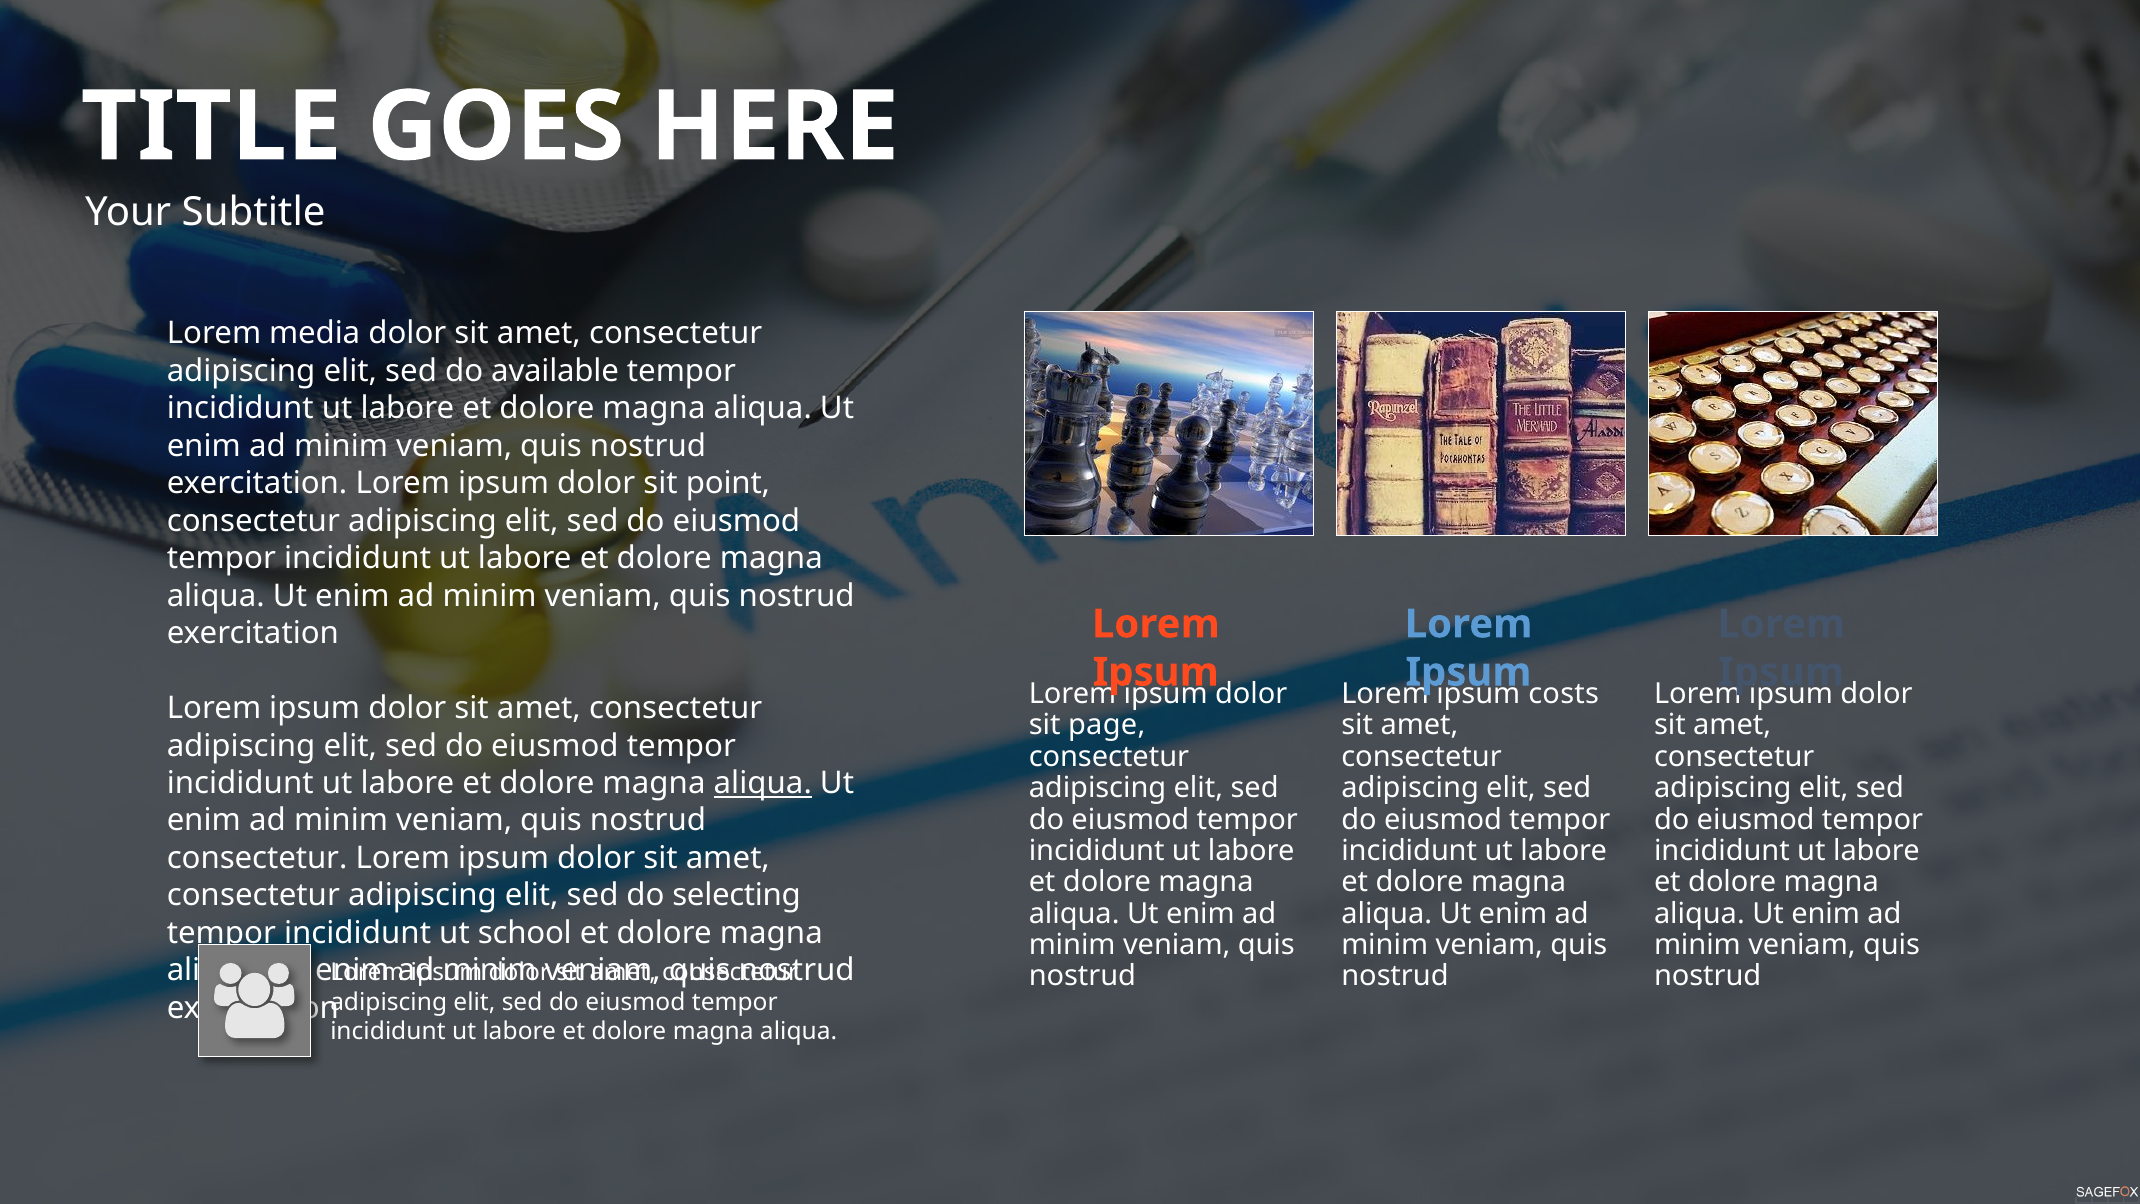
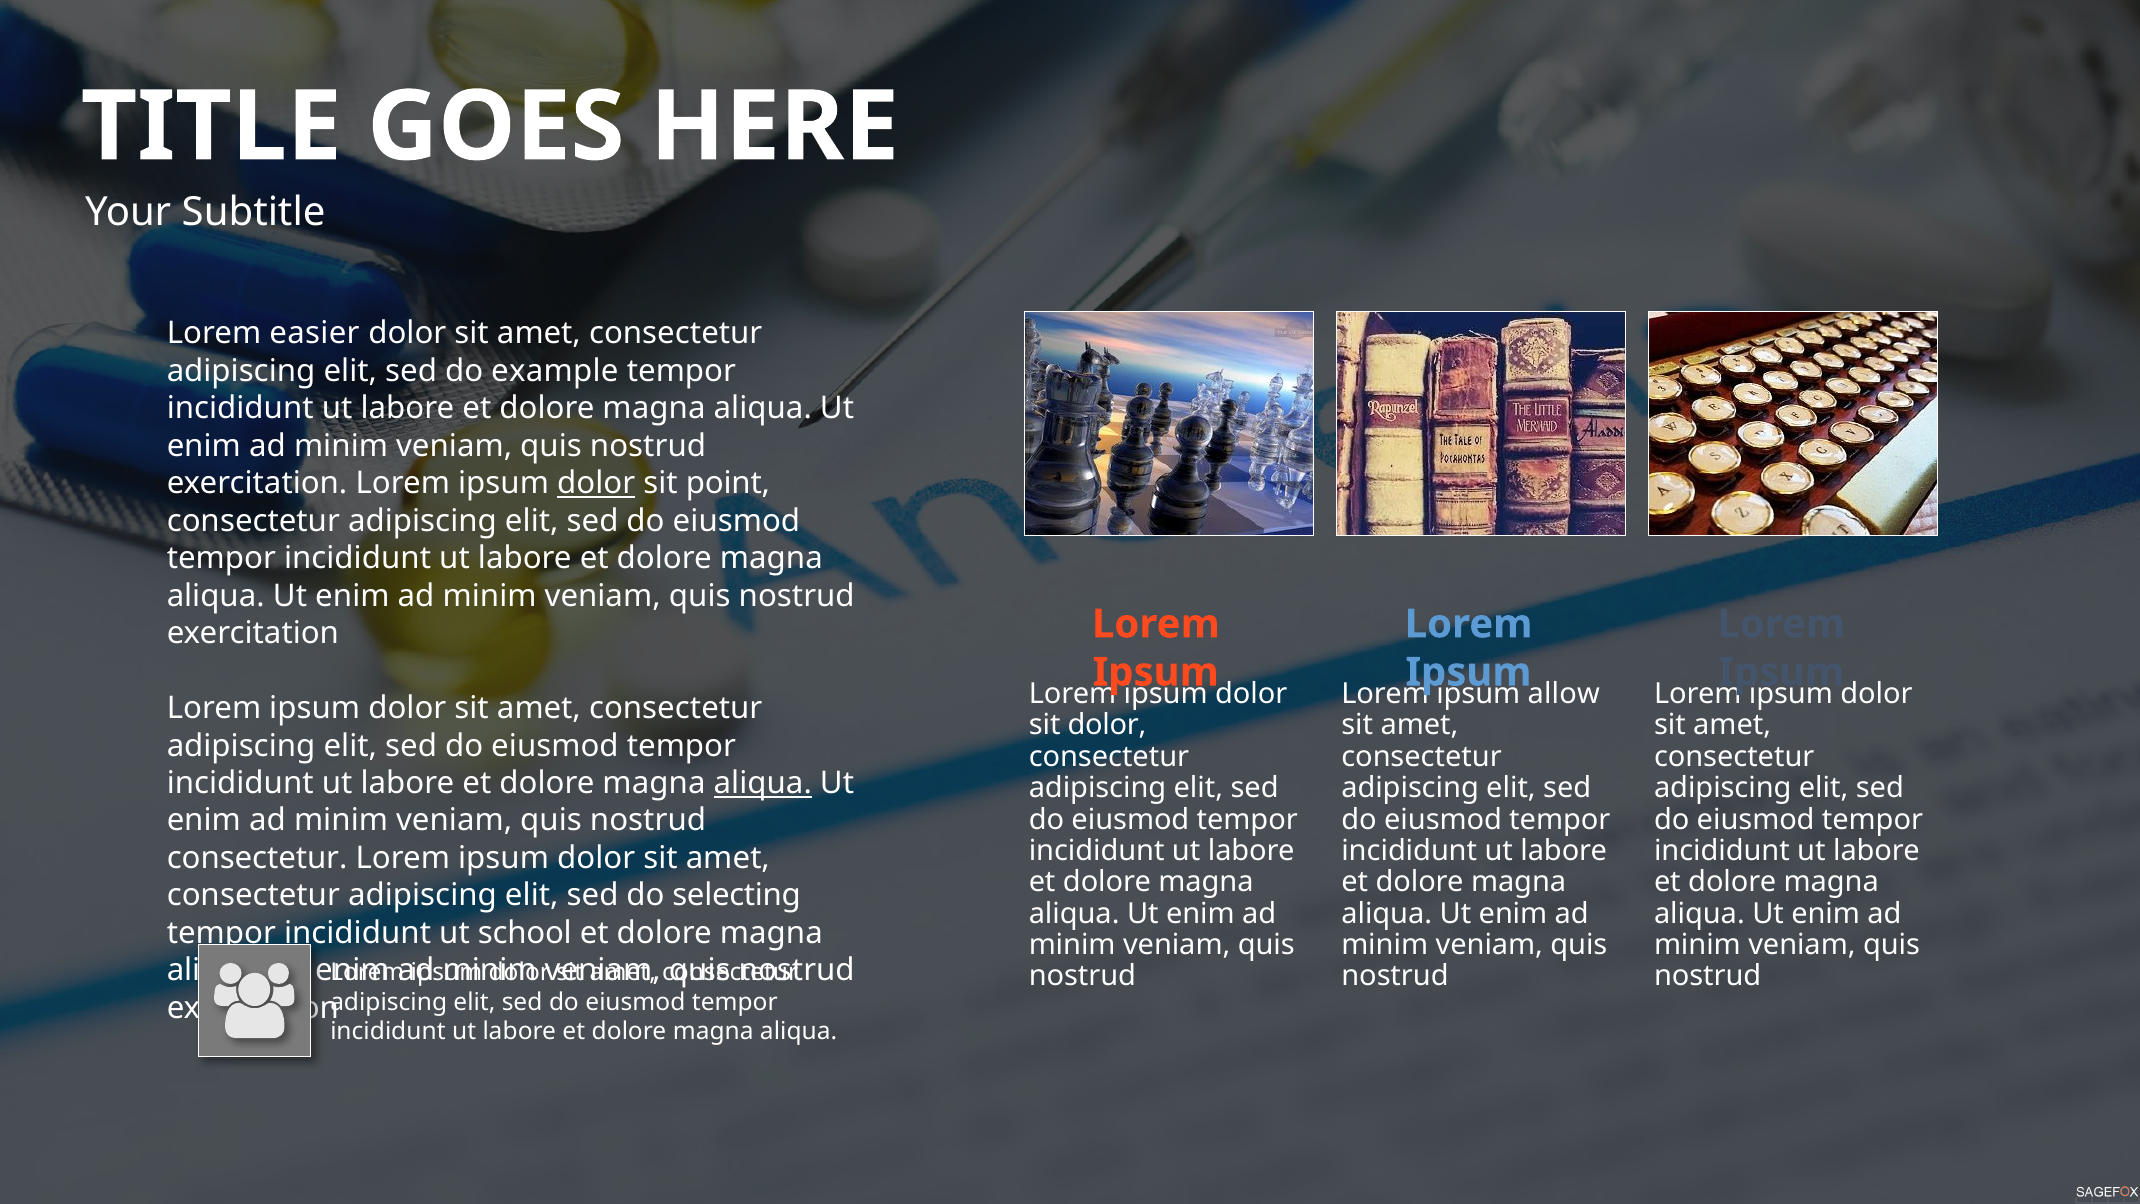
media: media -> easier
available: available -> example
dolor at (596, 483) underline: none -> present
costs: costs -> allow
sit page: page -> dolor
